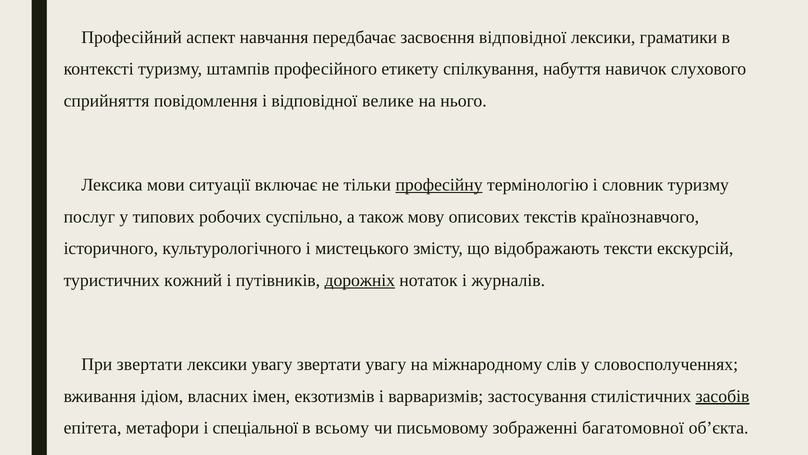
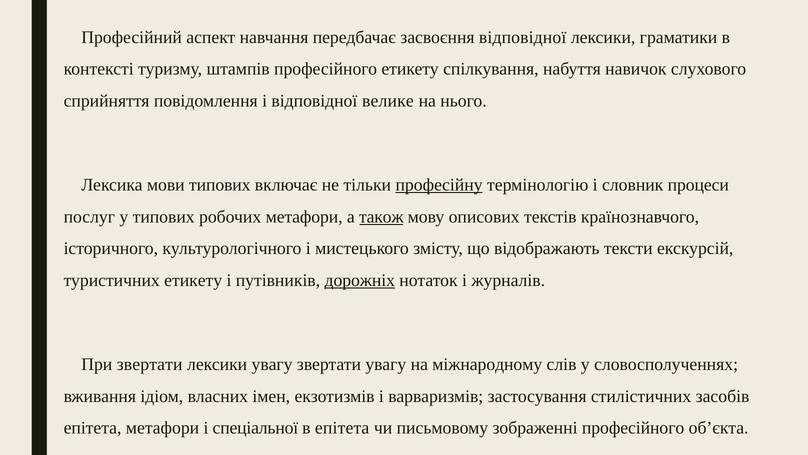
мови ситуації: ситуації -> типових
словник туризму: туризму -> процеси
робочих суспільно: суспільно -> метафори
також underline: none -> present
туристичних кожний: кожний -> етикету
засобів underline: present -> none
в всьому: всьому -> епітета
зображенні багатомовної: багатомовної -> професійного
